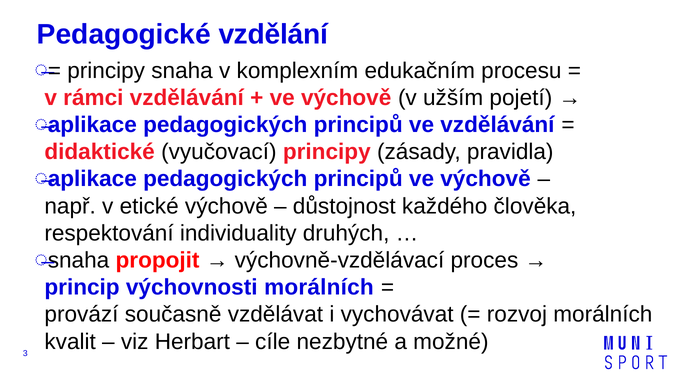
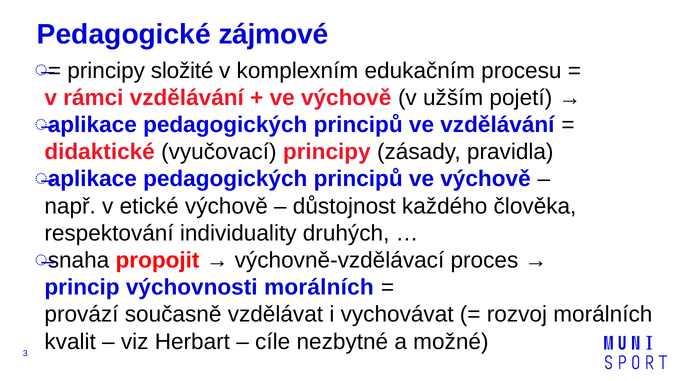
vzdělání: vzdělání -> zájmové
principy snaha: snaha -> složité
